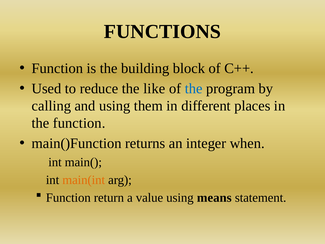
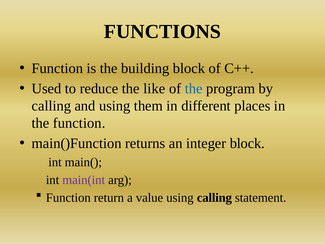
integer when: when -> block
main(int colour: orange -> purple
using means: means -> calling
